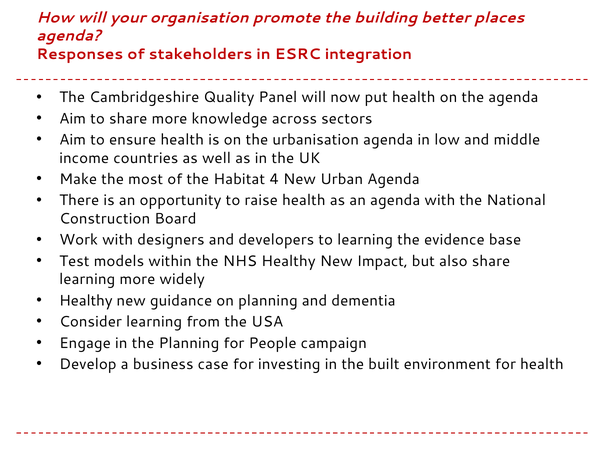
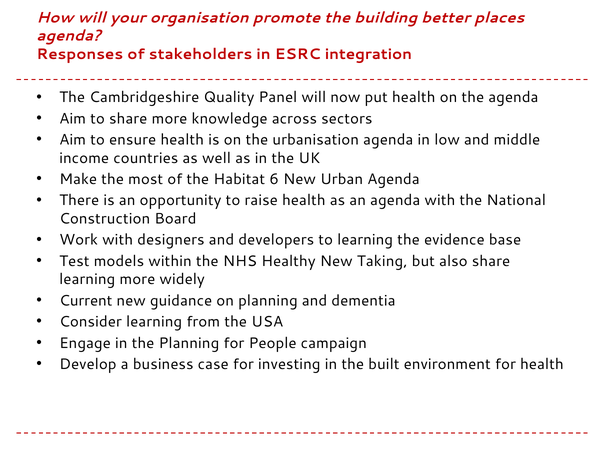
4: 4 -> 6
Impact: Impact -> Taking
Healthy at (86, 301): Healthy -> Current
